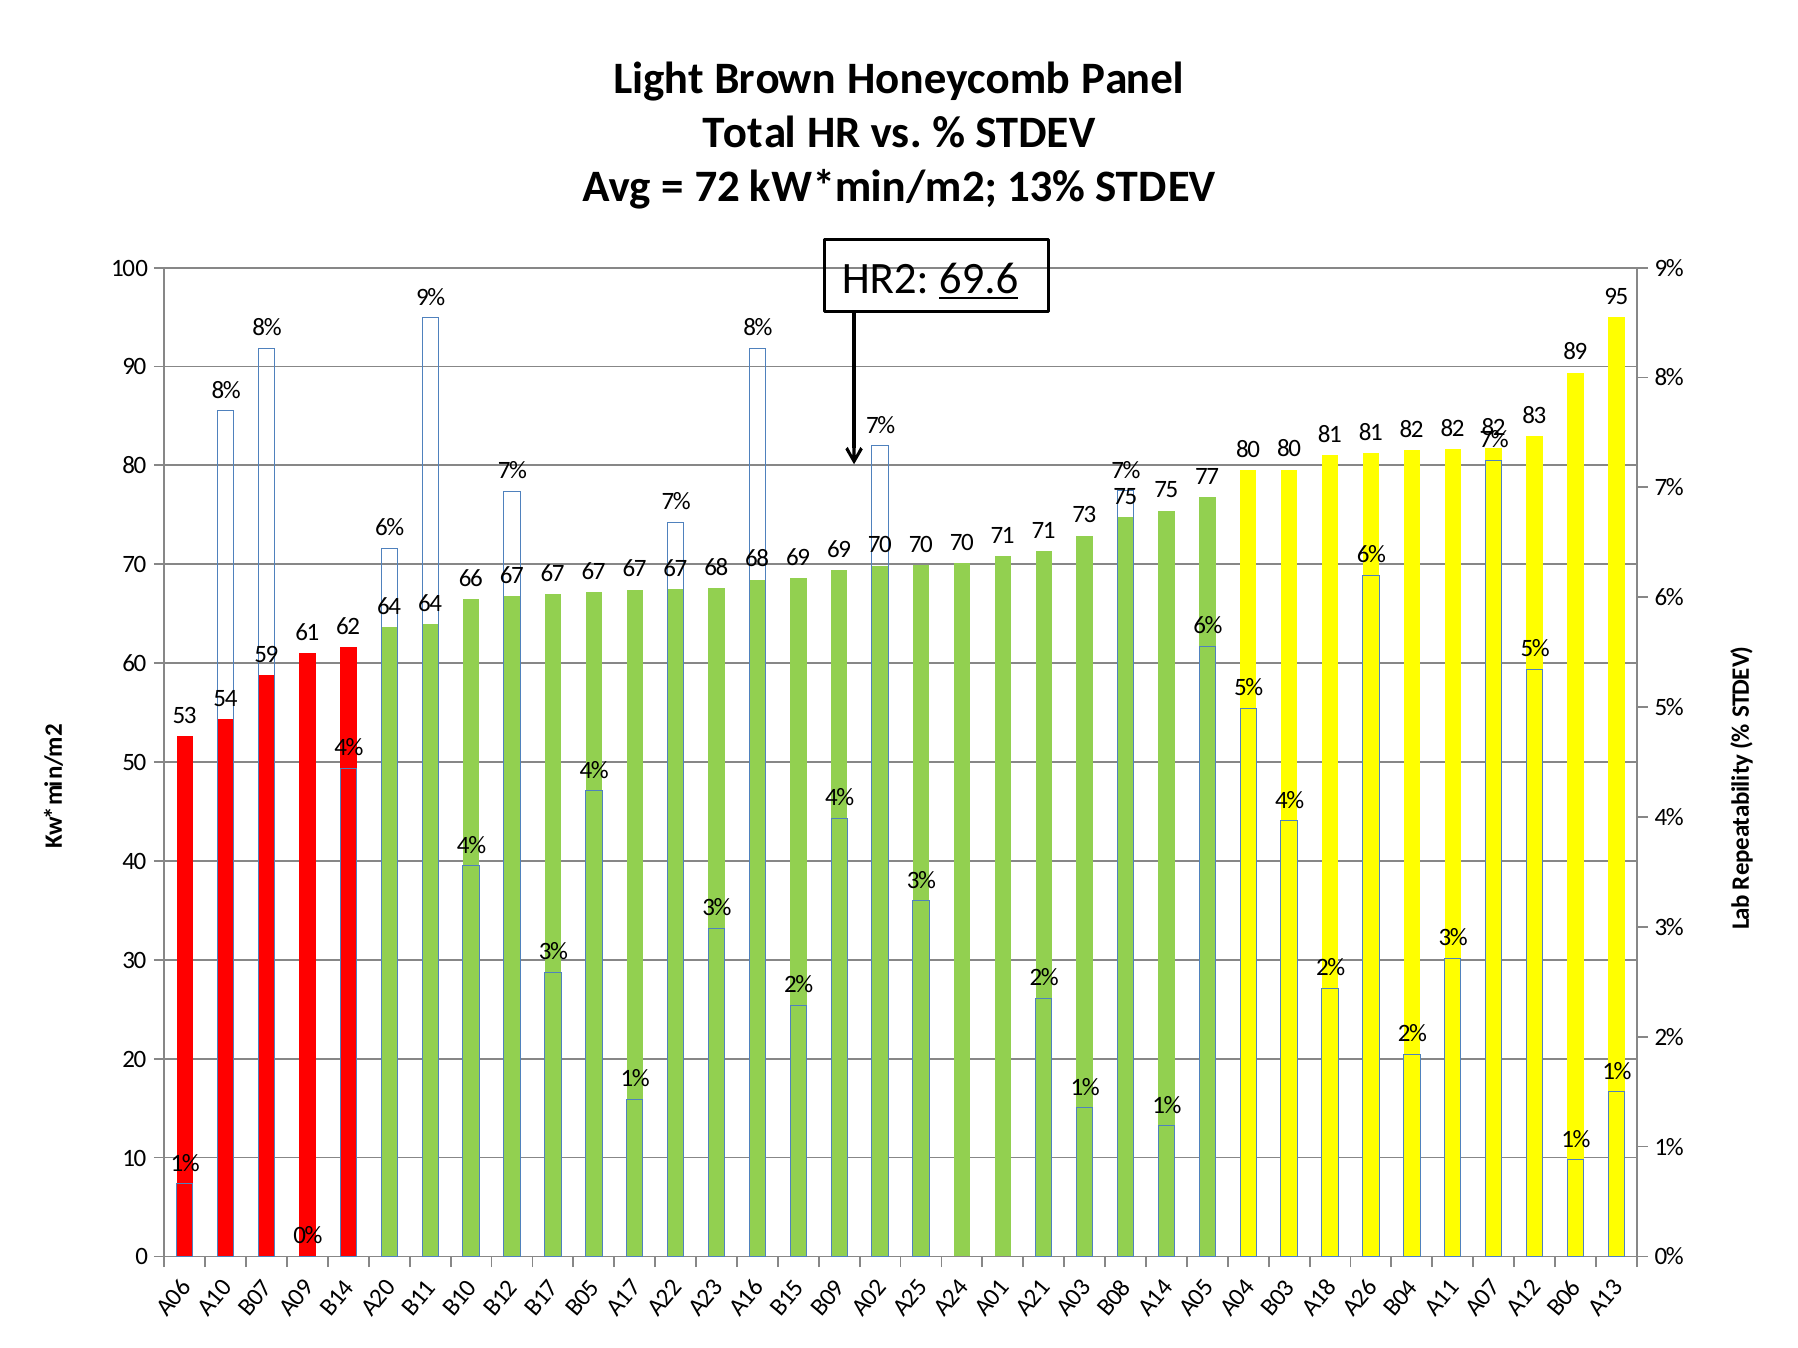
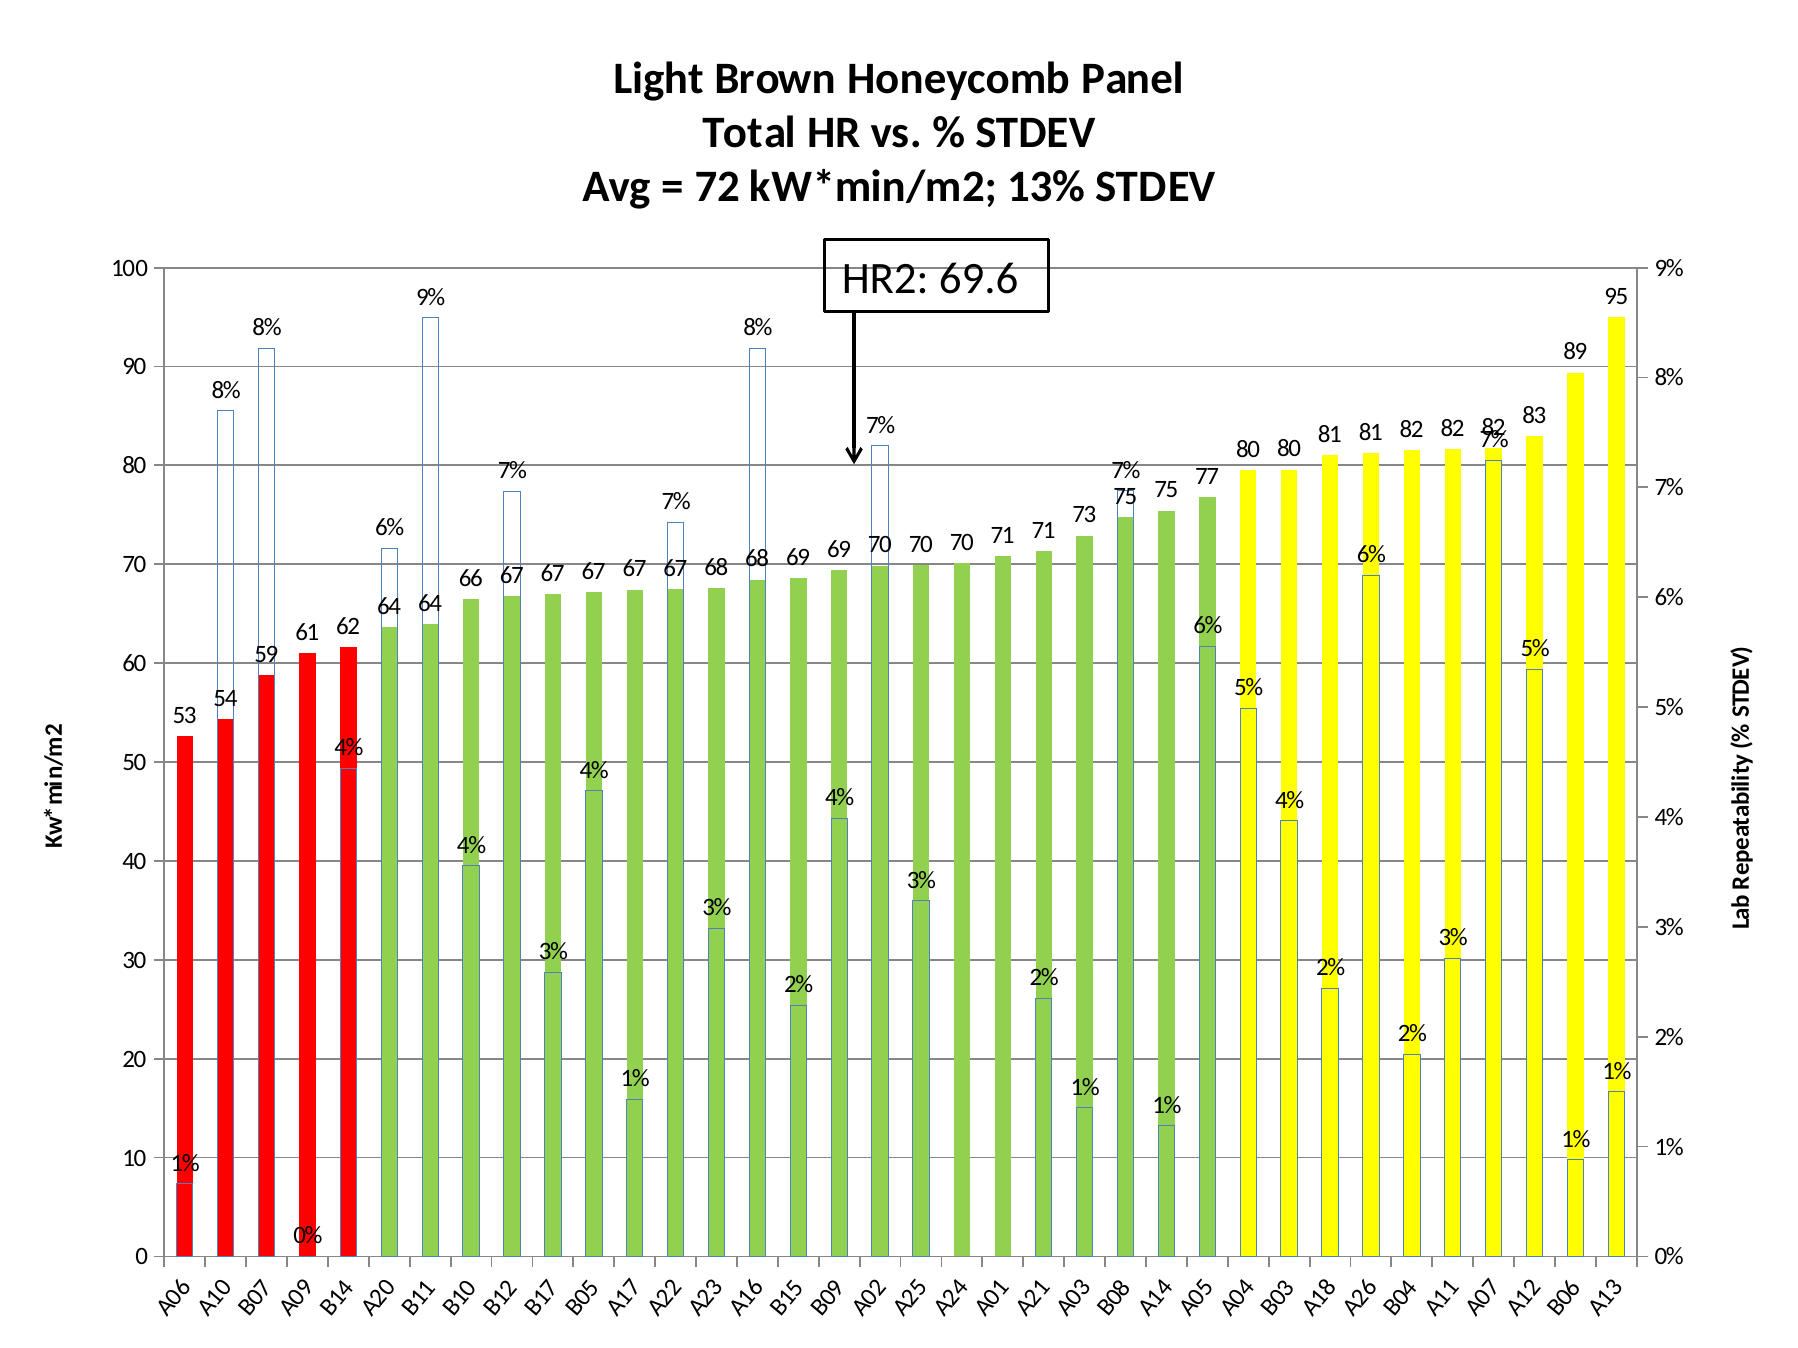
69.6 underline: present -> none
